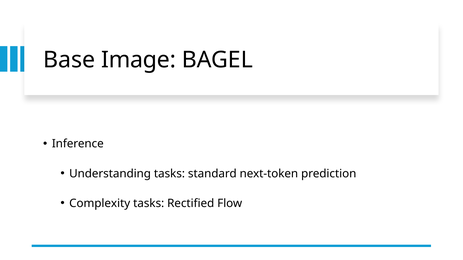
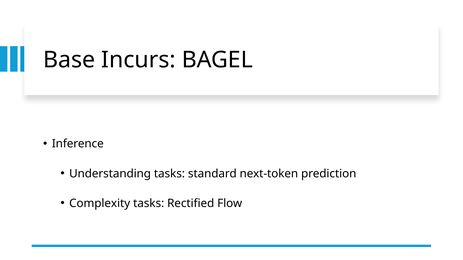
Image: Image -> Incurs
